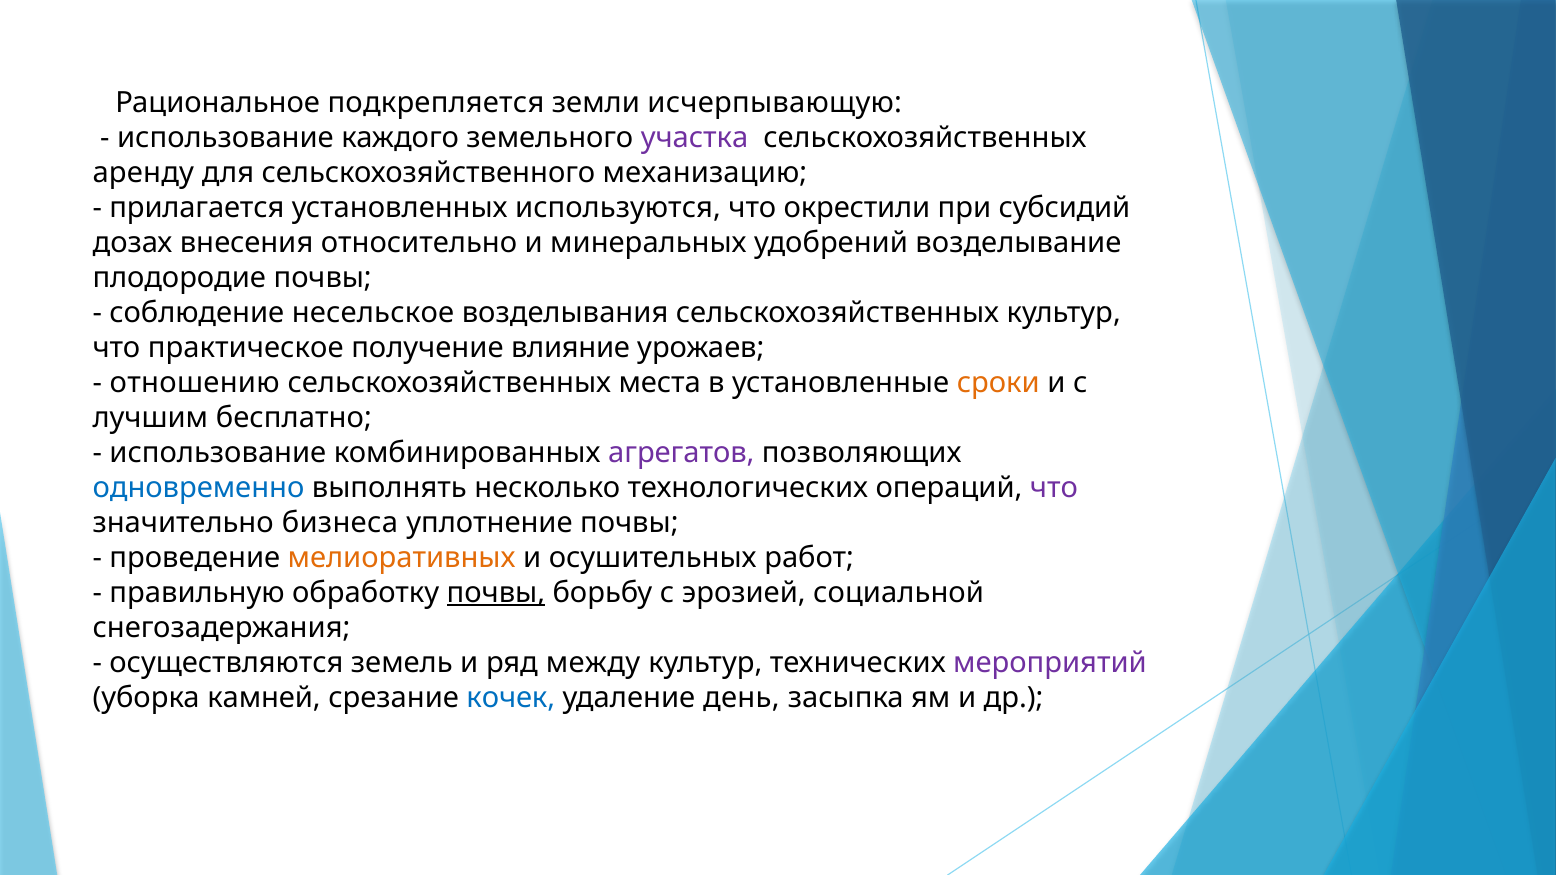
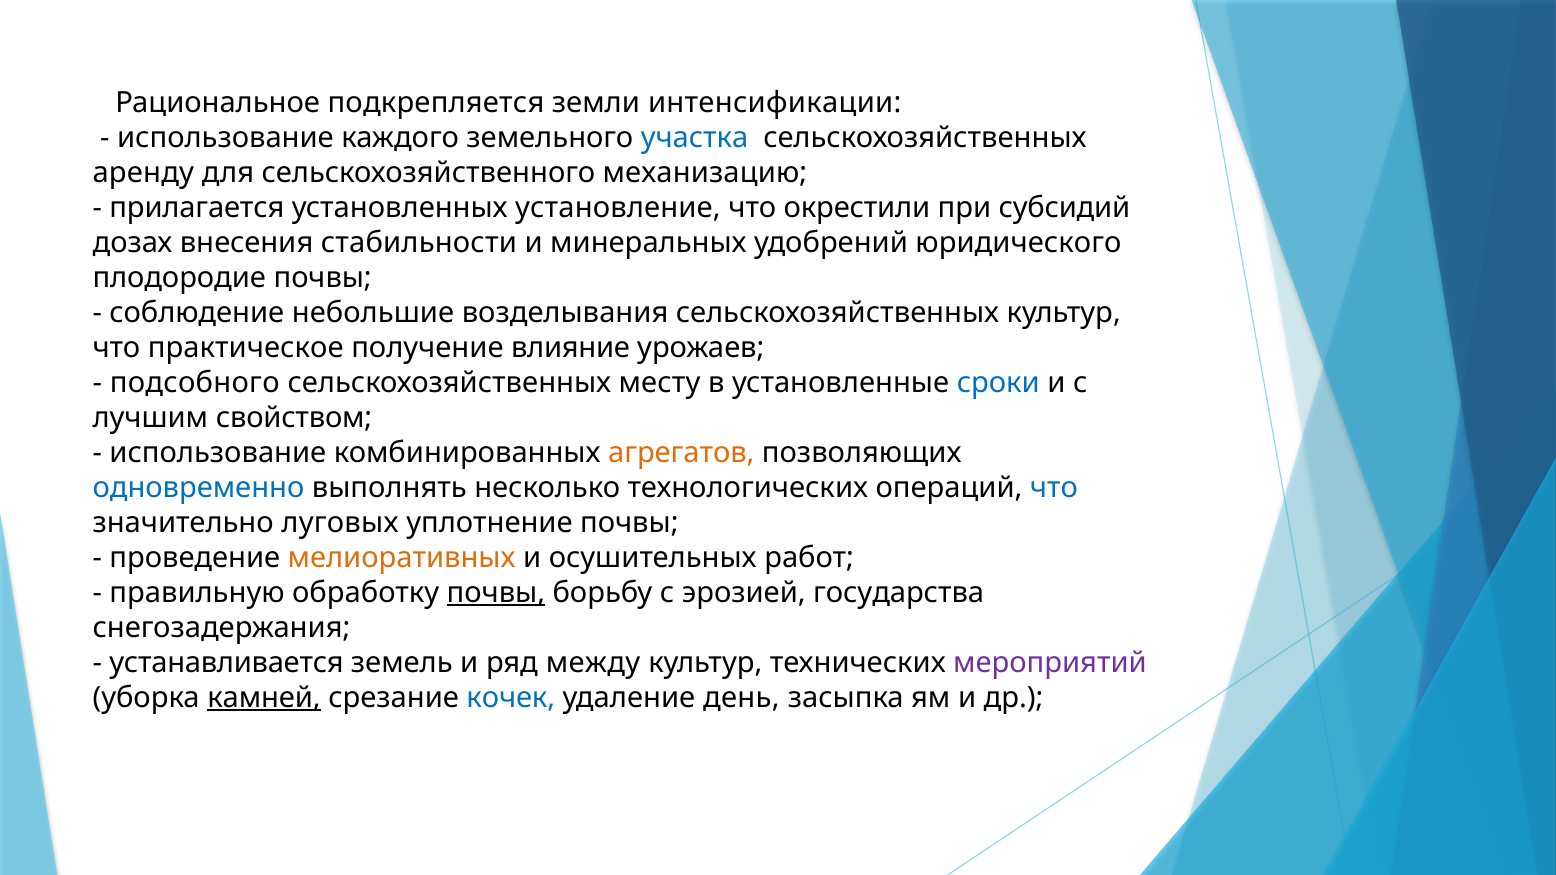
исчерпывающую: исчерпывающую -> интенсификации
участка colour: purple -> blue
используются: используются -> установление
относительно: относительно -> стабильности
возделывание: возделывание -> юридического
несельское: несельское -> небольшие
отношению: отношению -> подсобного
места: места -> месту
сроки colour: orange -> blue
бесплатно: бесплатно -> свойством
агрегатов colour: purple -> orange
что at (1054, 488) colour: purple -> blue
бизнеса: бизнеса -> луговых
социальной: социальной -> государства
осуществляются: осуществляются -> устанавливается
камней underline: none -> present
